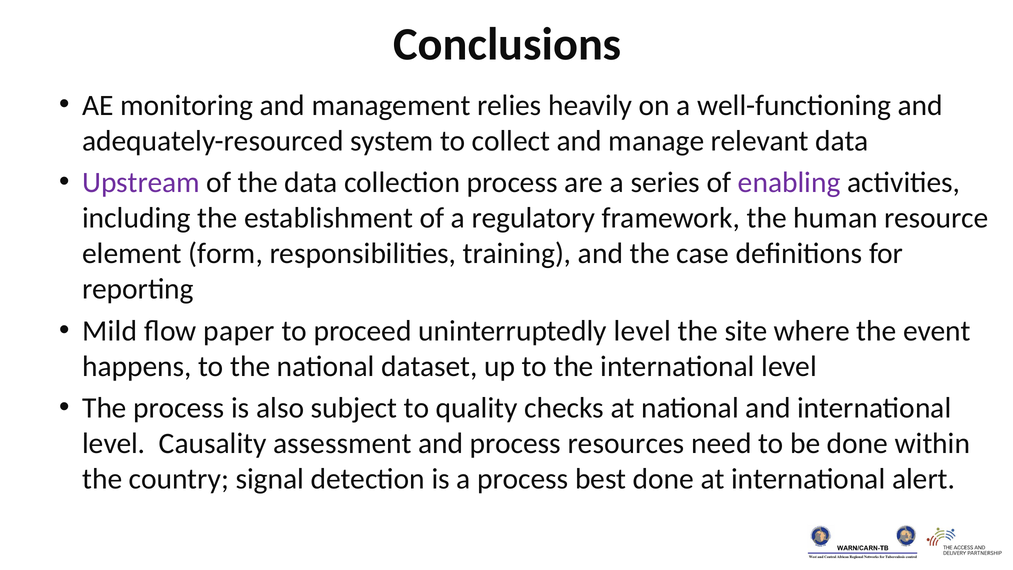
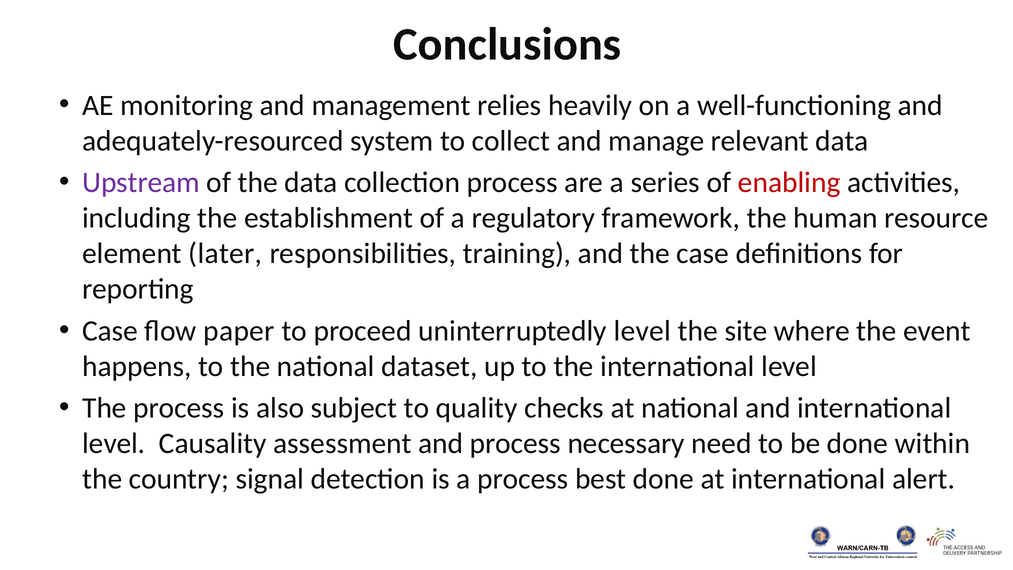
enabling colour: purple -> red
form: form -> later
Mild at (110, 331): Mild -> Case
resources: resources -> necessary
